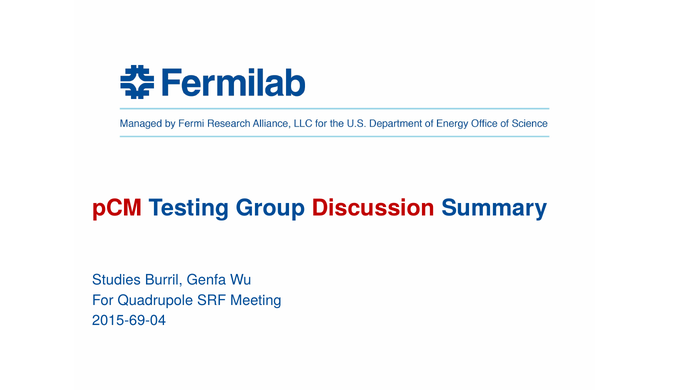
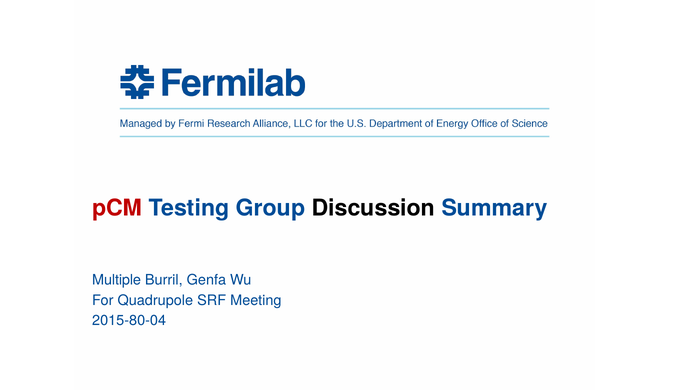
Discussion colour: red -> black
Studies: Studies -> Multiple
2015-69-04: 2015-69-04 -> 2015-80-04
